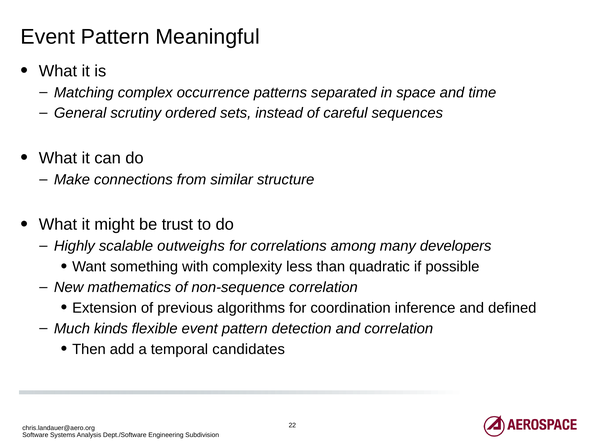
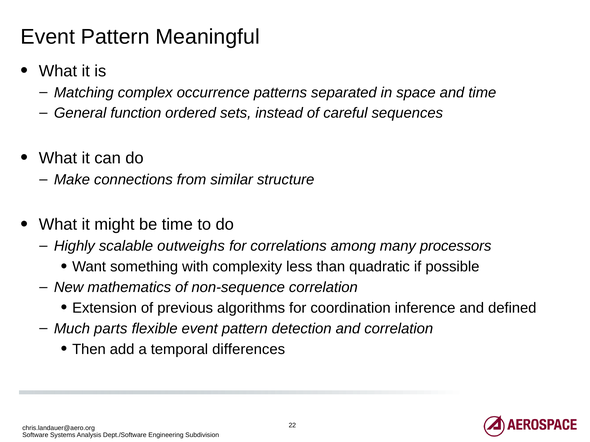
scrutiny: scrutiny -> function
be trust: trust -> time
developers: developers -> processors
kinds: kinds -> parts
candidates: candidates -> differences
